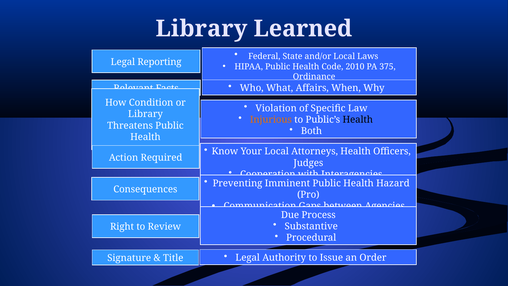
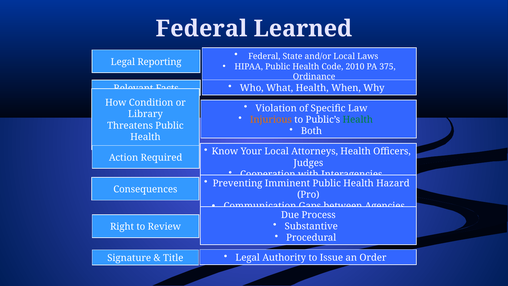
Library at (201, 29): Library -> Federal
What Affairs: Affairs -> Health
Health at (358, 120) colour: black -> green
